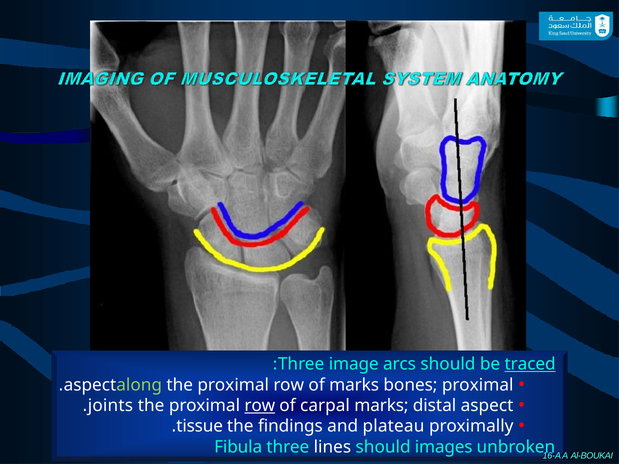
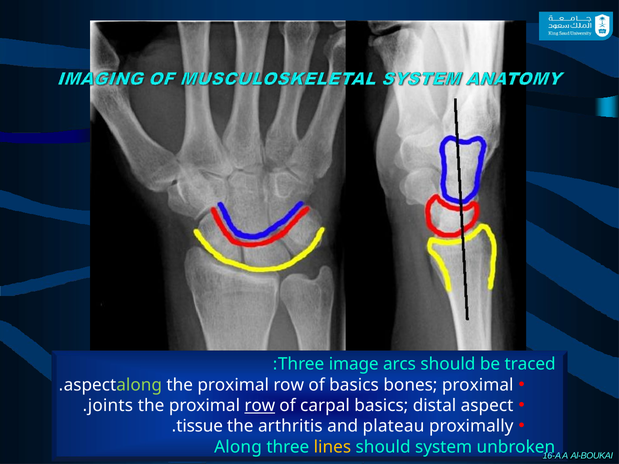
traced underline: present -> none
of marks: marks -> basics
carpal marks: marks -> basics
findings: findings -> arthritis
Fibula at (238, 447): Fibula -> Along
lines colour: white -> yellow
images: images -> system
